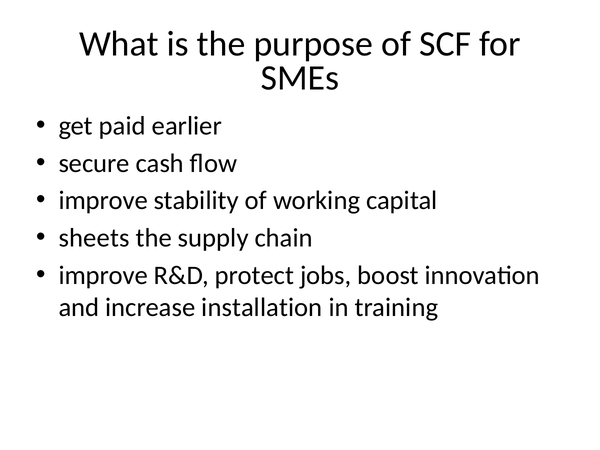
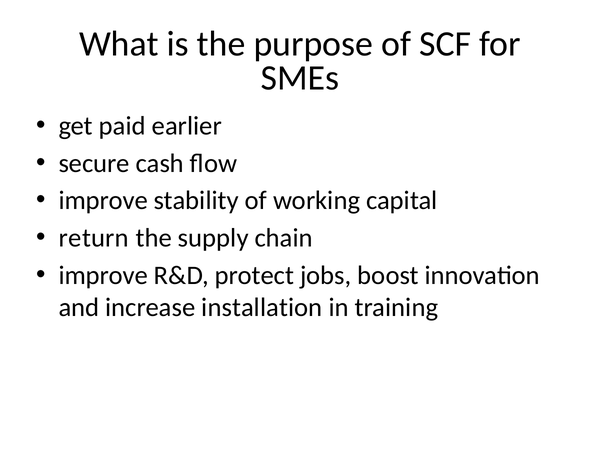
sheets: sheets -> return
